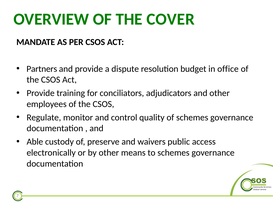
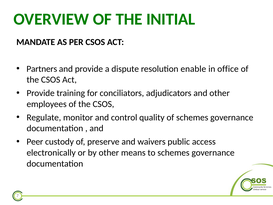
COVER: COVER -> INITIAL
budget: budget -> enable
Able: Able -> Peer
